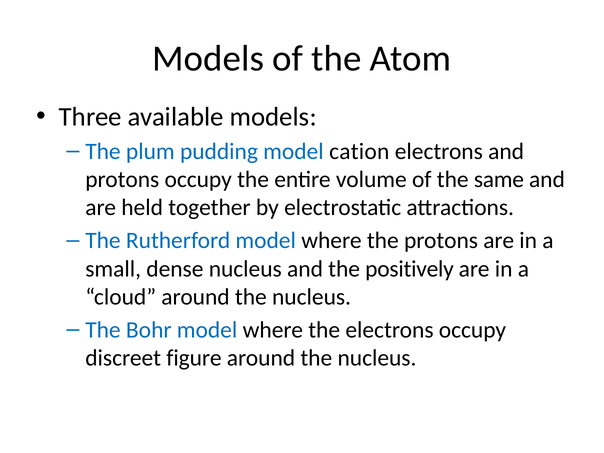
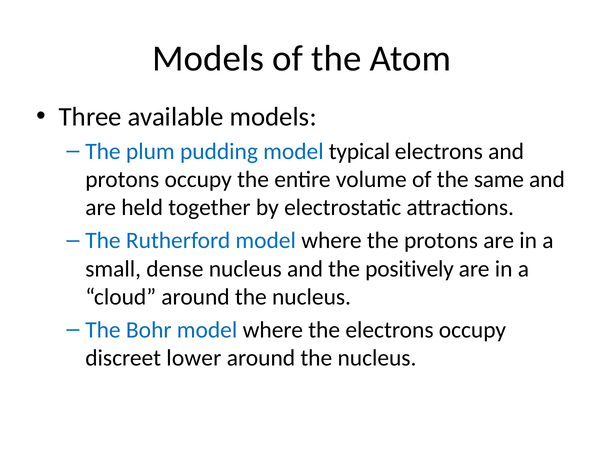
cation: cation -> typical
figure: figure -> lower
